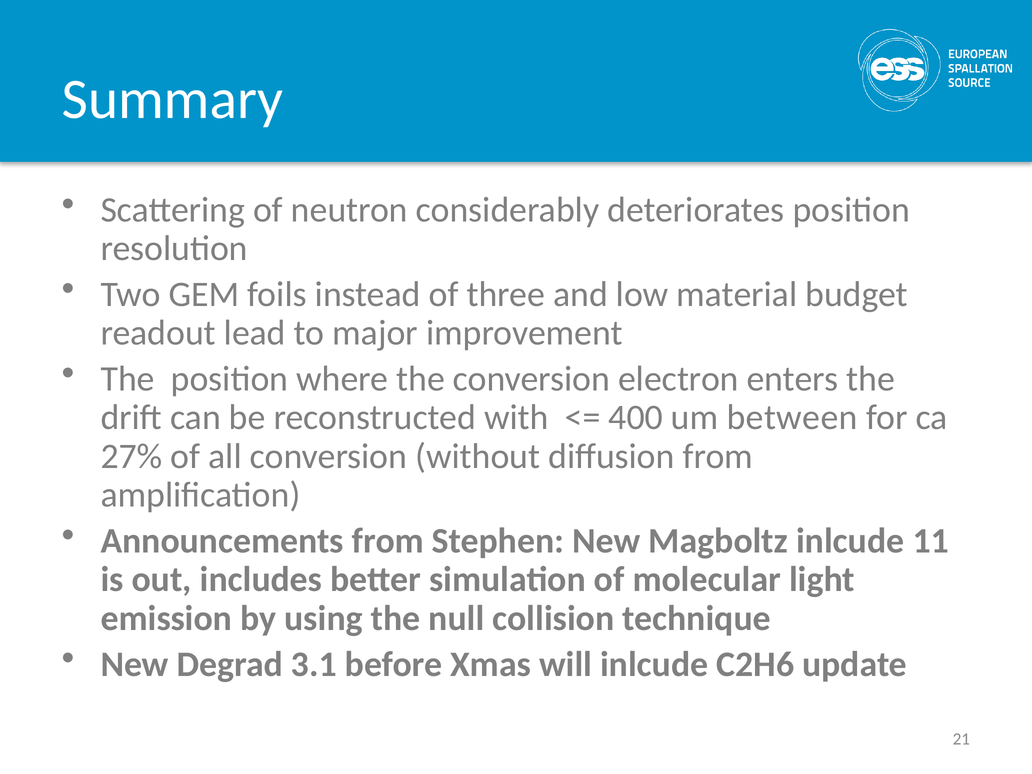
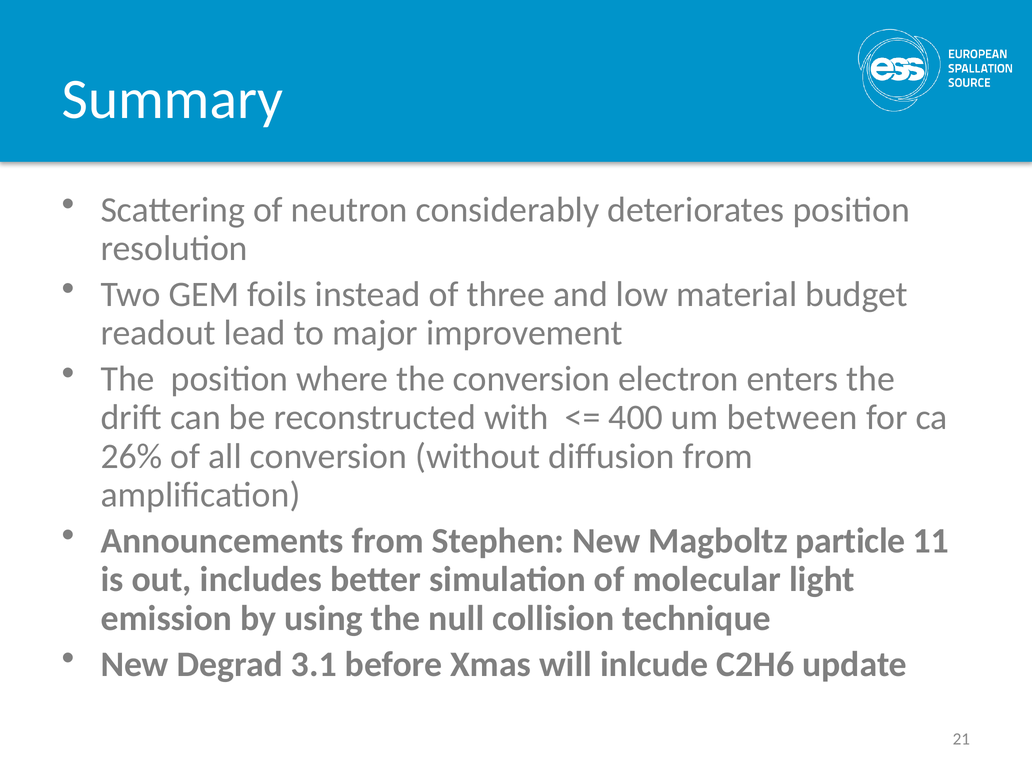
27%: 27% -> 26%
Magboltz inlcude: inlcude -> particle
